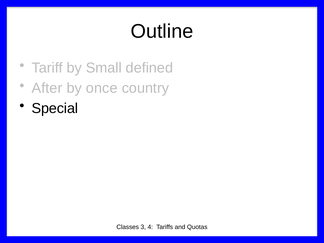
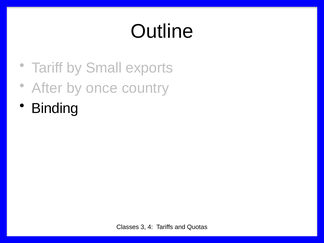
defined: defined -> exports
Special: Special -> Binding
